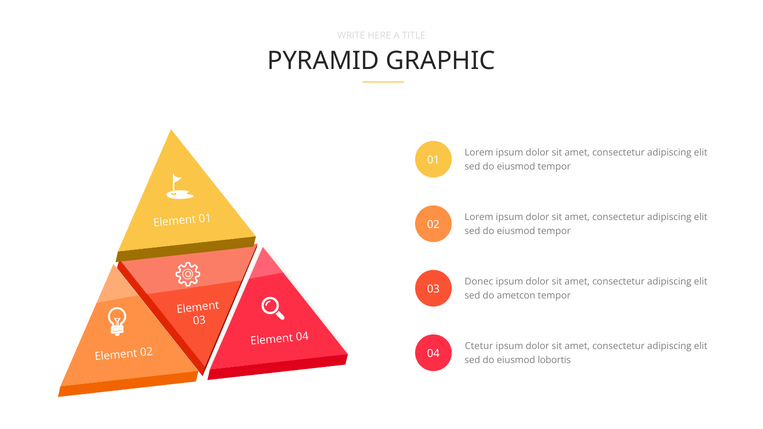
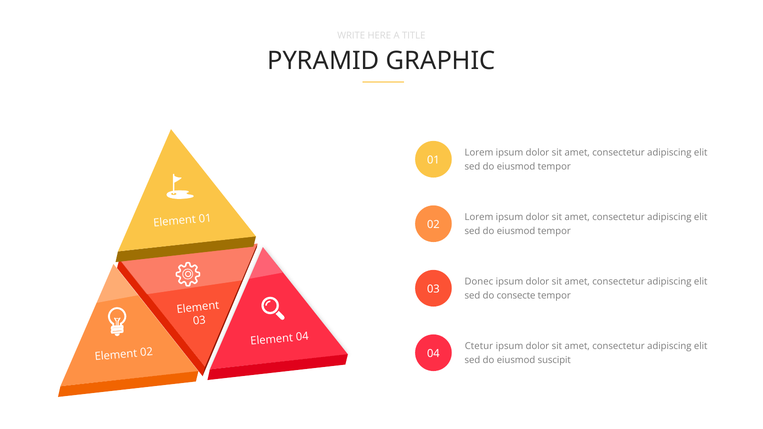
ametcon: ametcon -> consecte
lobortis: lobortis -> suscipit
